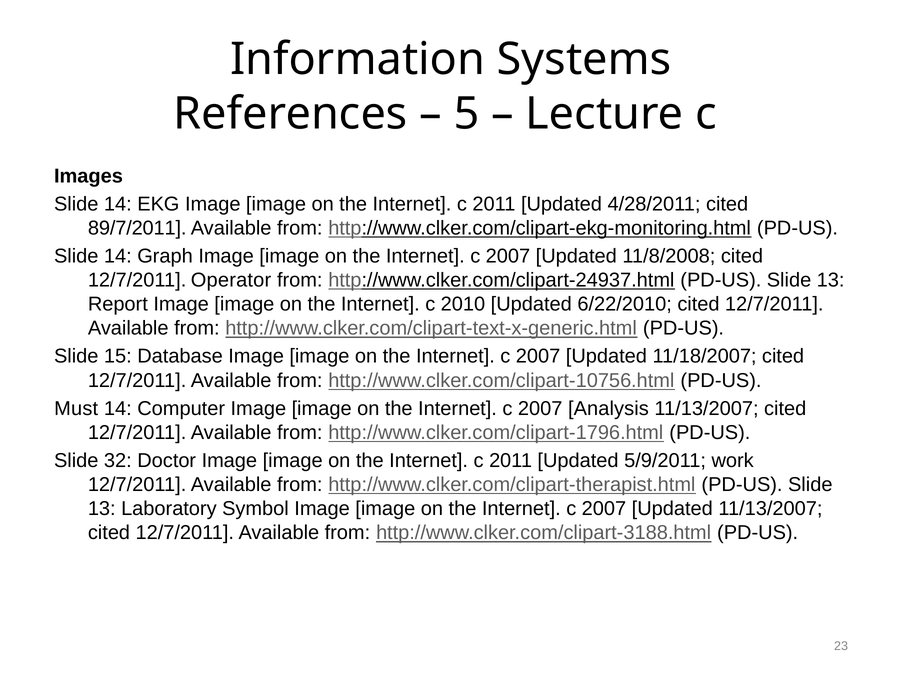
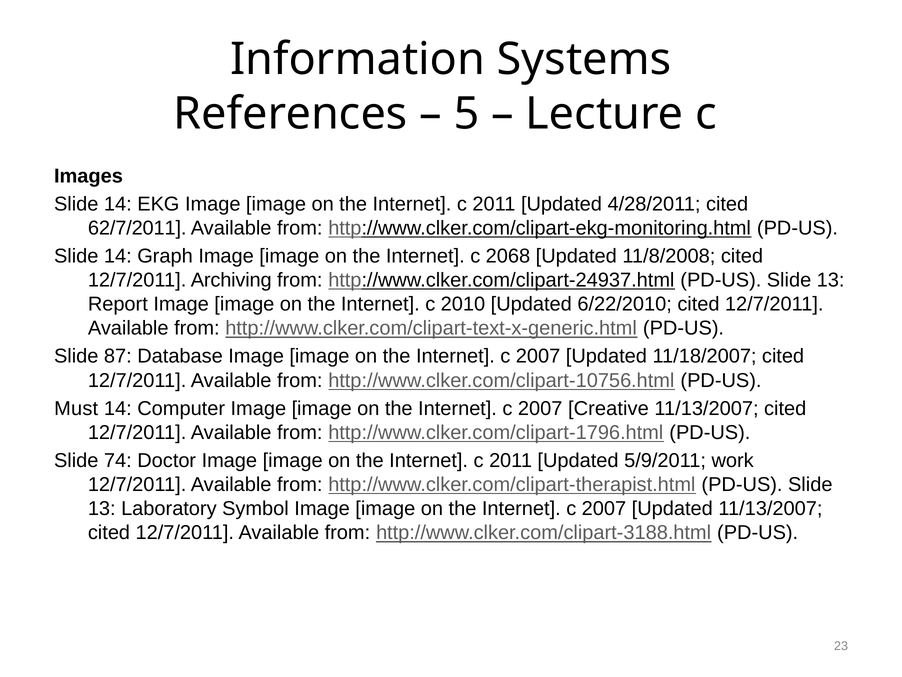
89/7/2011: 89/7/2011 -> 62/7/2011
2007 at (508, 256): 2007 -> 2068
Operator: Operator -> Archiving
15: 15 -> 87
Analysis: Analysis -> Creative
32: 32 -> 74
